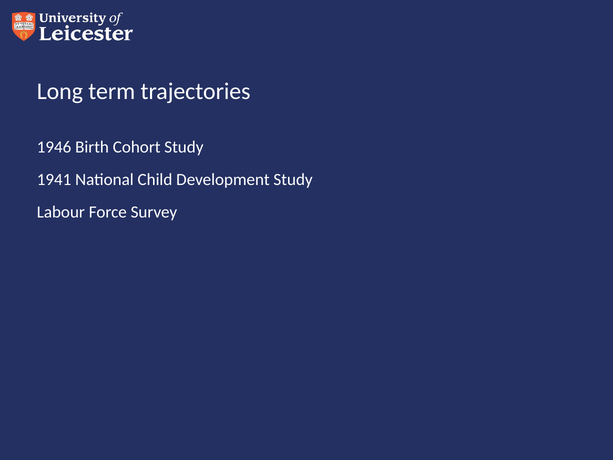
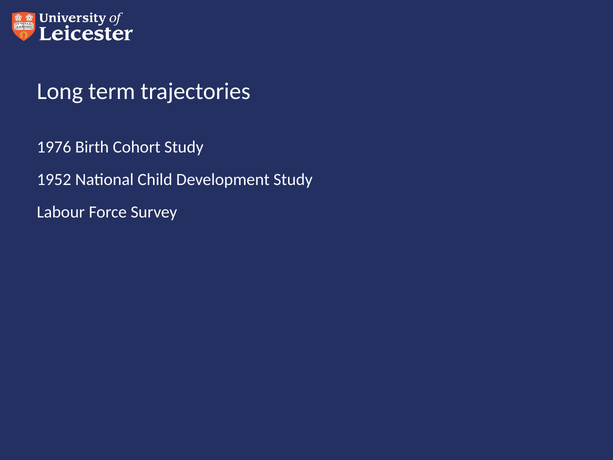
1946: 1946 -> 1976
1941: 1941 -> 1952
